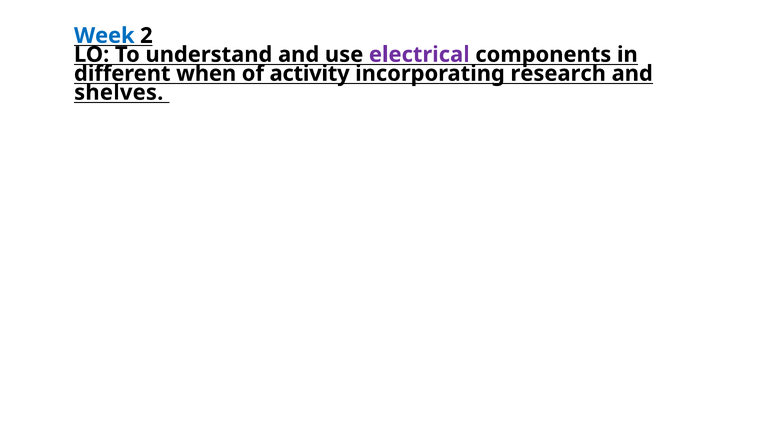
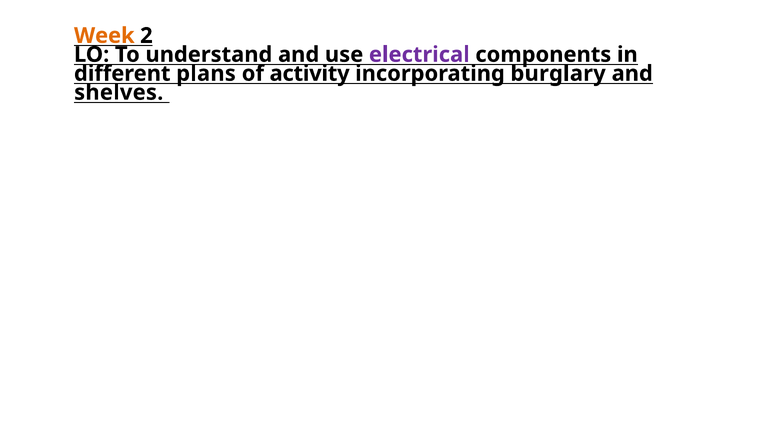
Week colour: blue -> orange
when: when -> plans
research: research -> burglary
